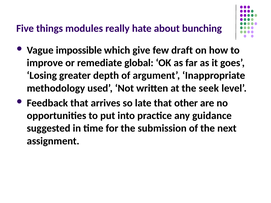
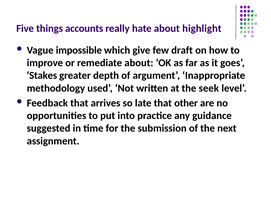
modules: modules -> accounts
bunching: bunching -> highlight
remediate global: global -> about
Losing: Losing -> Stakes
